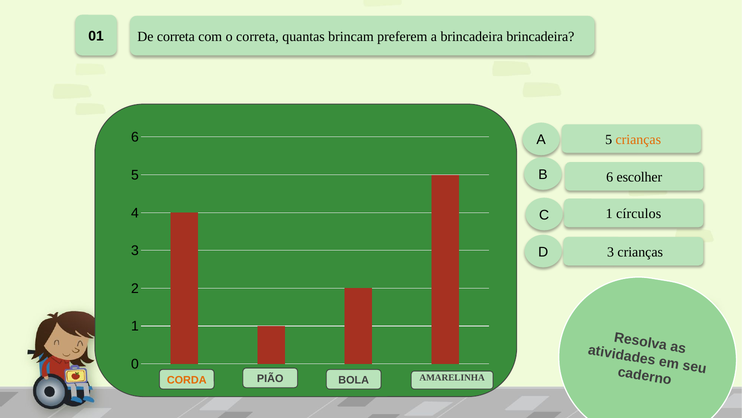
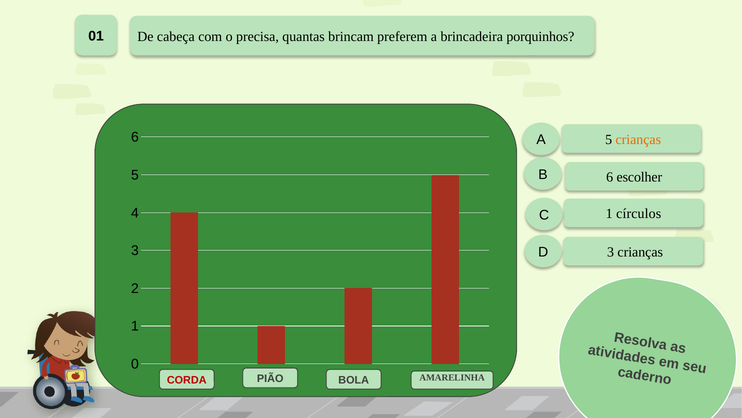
De correta: correta -> cabeça
o correta: correta -> precisa
brincadeira brincadeira: brincadeira -> porquinhos
CORDA colour: orange -> red
